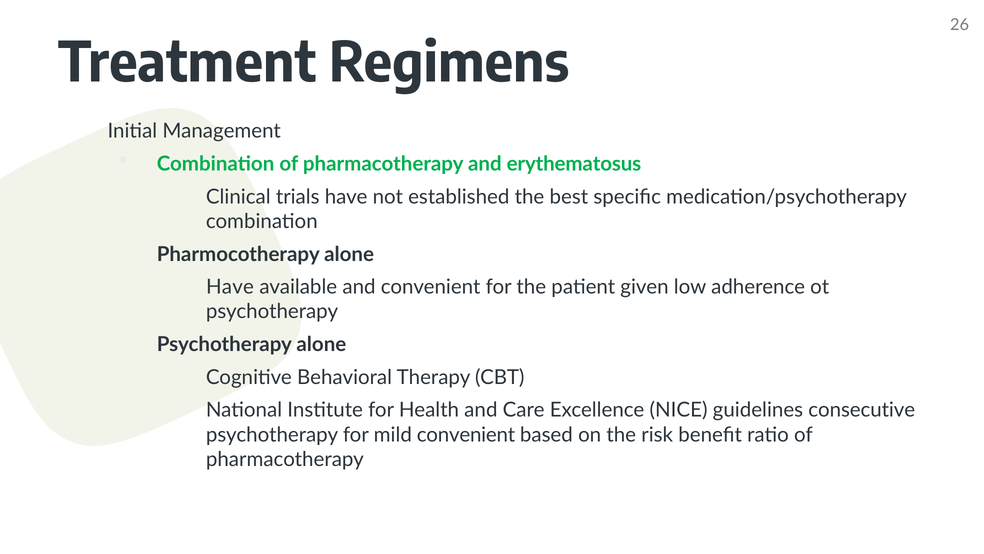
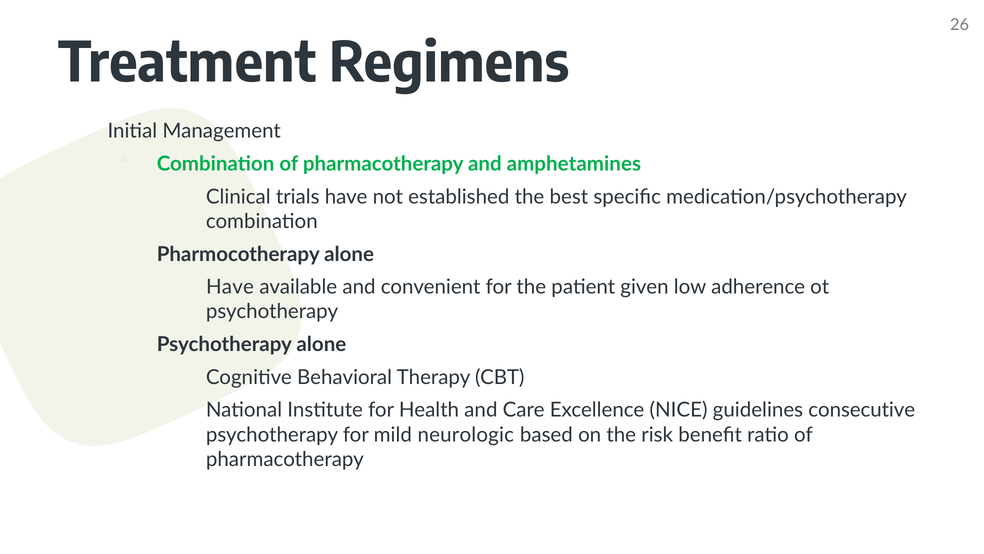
erythematosus: erythematosus -> amphetamines
mild convenient: convenient -> neurologic
